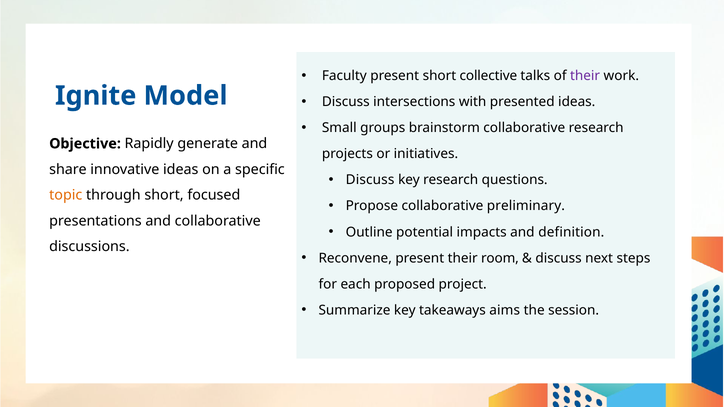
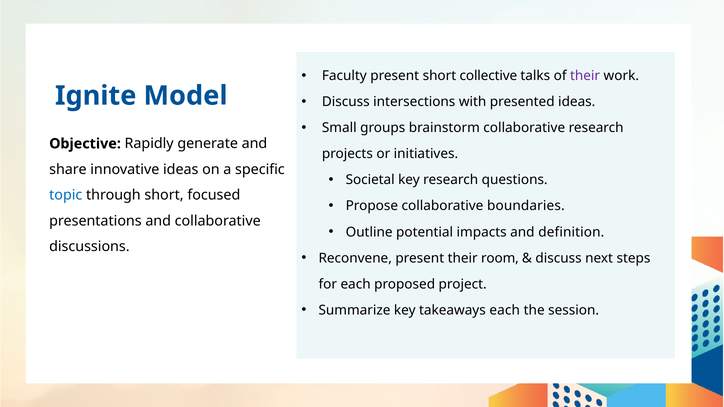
Discuss at (370, 180): Discuss -> Societal
topic colour: orange -> blue
preliminary: preliminary -> boundaries
takeaways aims: aims -> each
